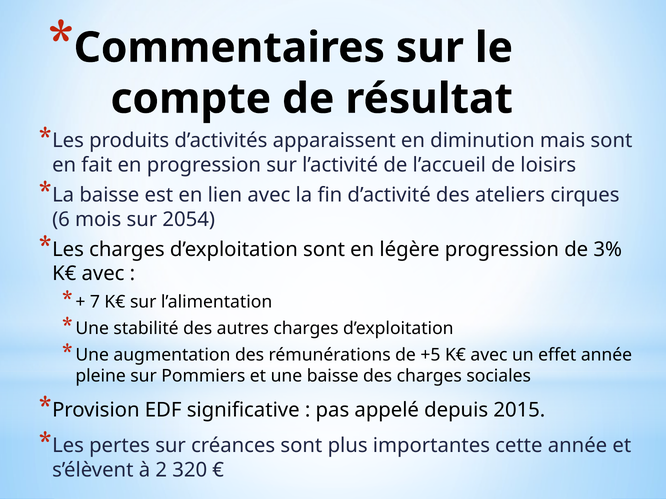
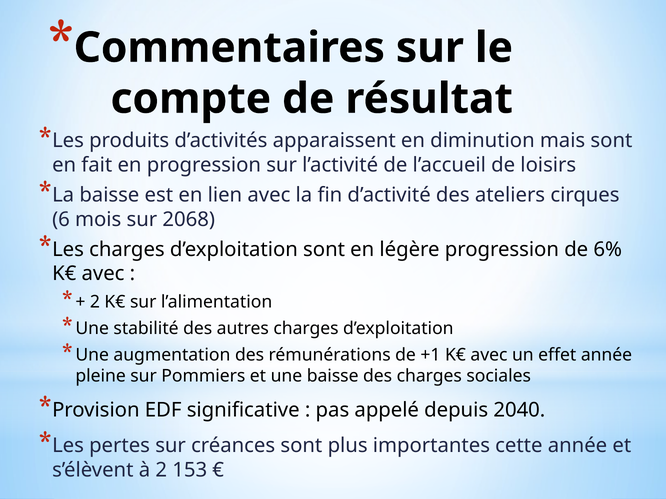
2054: 2054 -> 2068
3%: 3% -> 6%
7 at (95, 302): 7 -> 2
+5: +5 -> +1
2015: 2015 -> 2040
320: 320 -> 153
